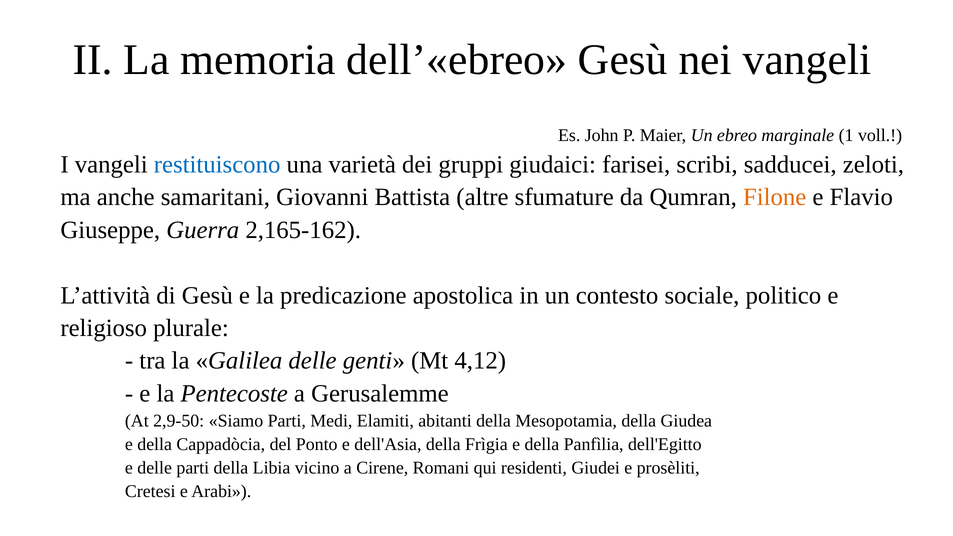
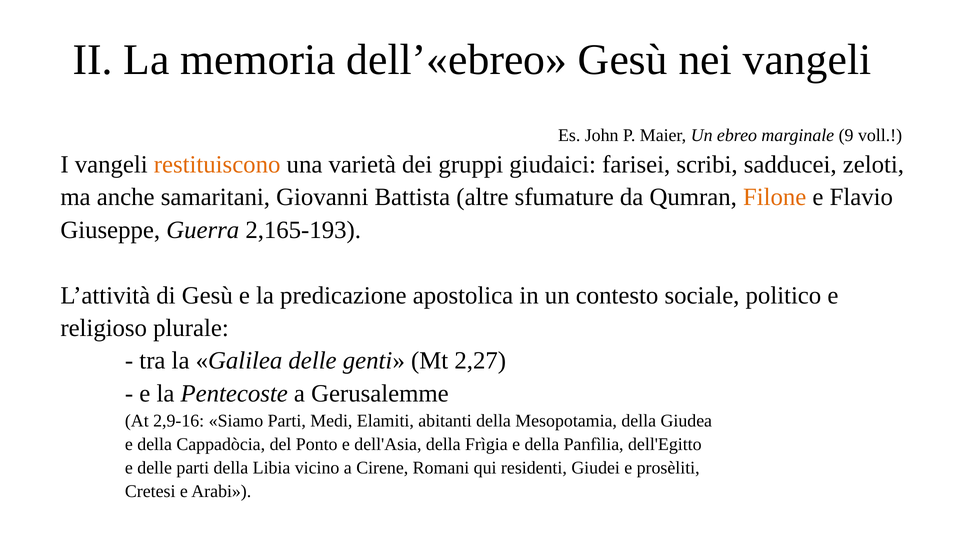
1: 1 -> 9
restituiscono colour: blue -> orange
2,165-162: 2,165-162 -> 2,165-193
4,12: 4,12 -> 2,27
2,9-50: 2,9-50 -> 2,9-16
